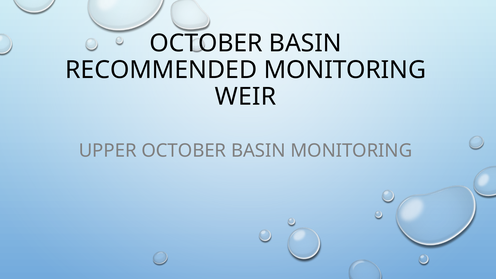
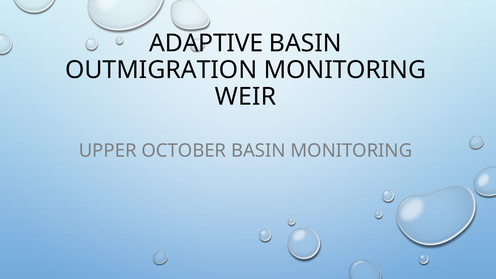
OCTOBER at (206, 43): OCTOBER -> ADAPTIVE
RECOMMENDED: RECOMMENDED -> OUTMIGRATION
